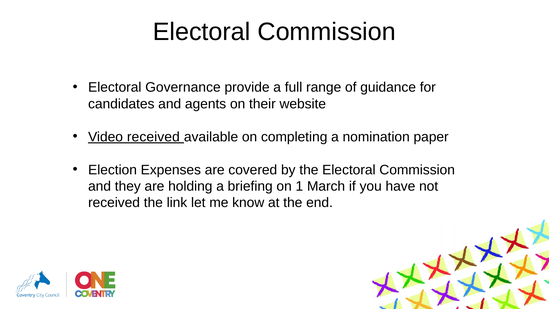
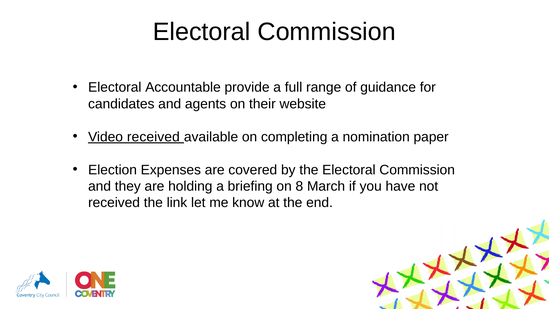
Governance: Governance -> Accountable
1: 1 -> 8
